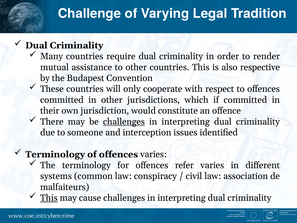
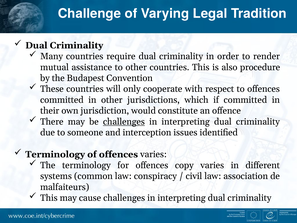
respective: respective -> procedure
refer: refer -> copy
This at (49, 198) underline: present -> none
